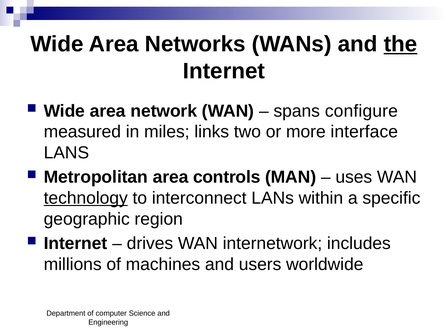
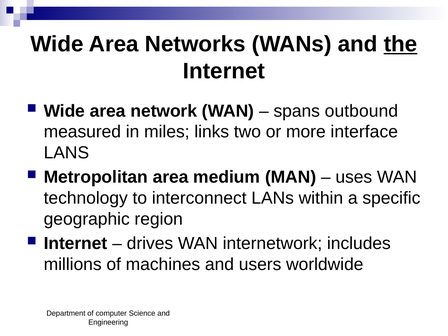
configure: configure -> outbound
controls: controls -> medium
technology underline: present -> none
